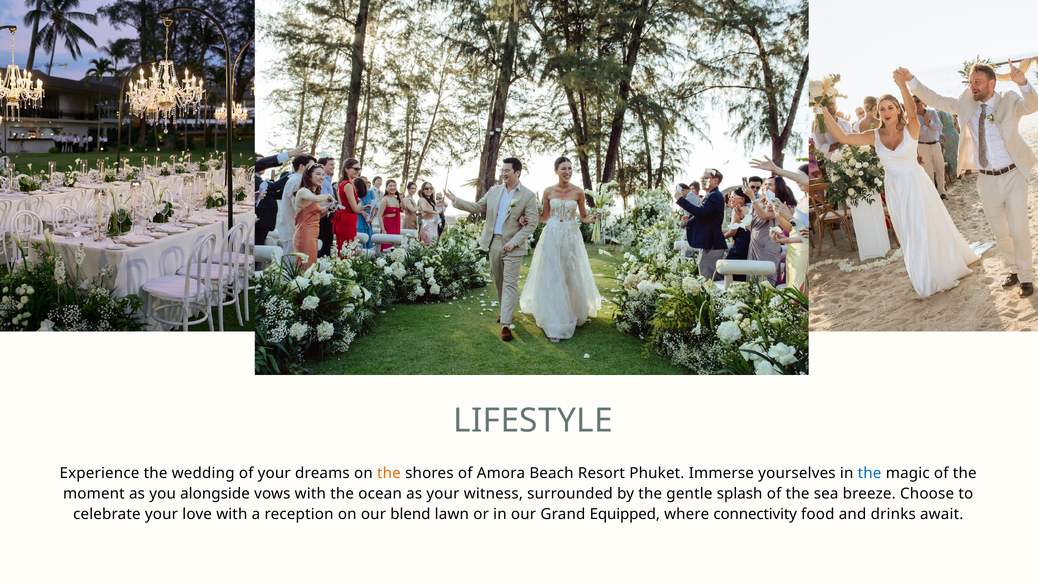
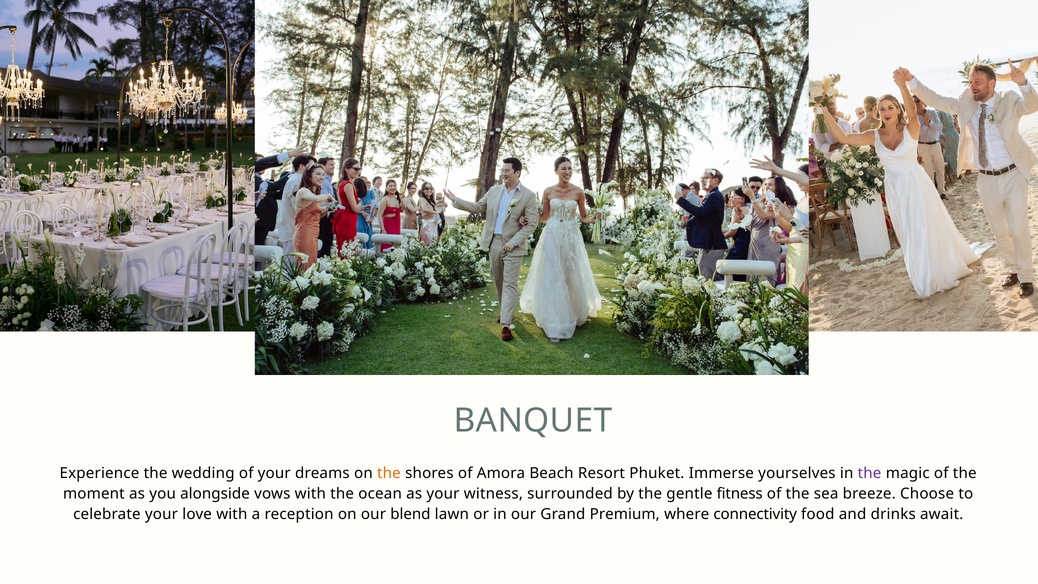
LIFESTYLE: LIFESTYLE -> BANQUET
the at (869, 473) colour: blue -> purple
splash: splash -> fitness
Equipped: Equipped -> Premium
